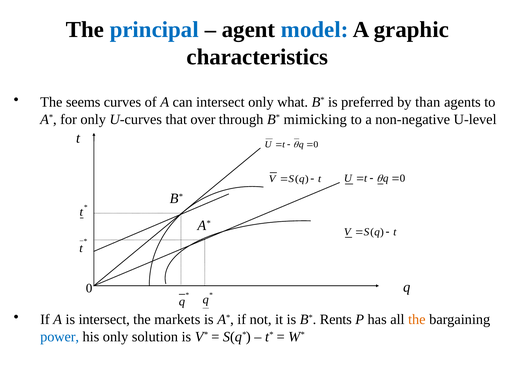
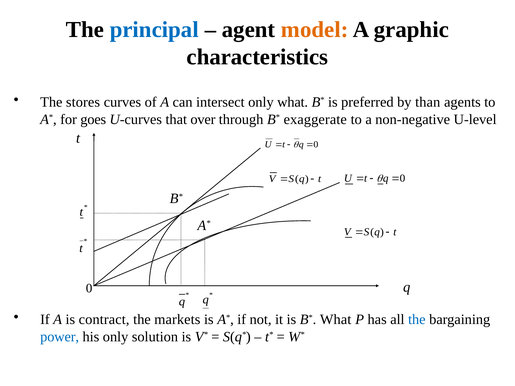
model colour: blue -> orange
seems: seems -> stores
for only: only -> goes
mimicking: mimicking -> exaggerate
is intersect: intersect -> contract
Rents at (336, 320): Rents -> What
the at (417, 320) colour: orange -> blue
